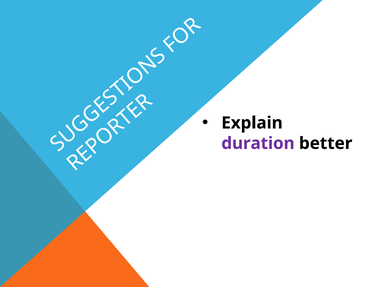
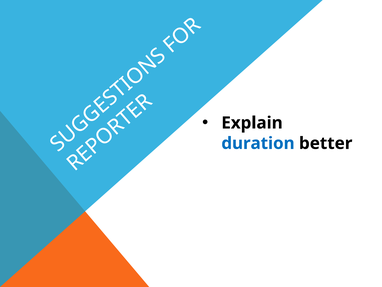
duration colour: purple -> blue
